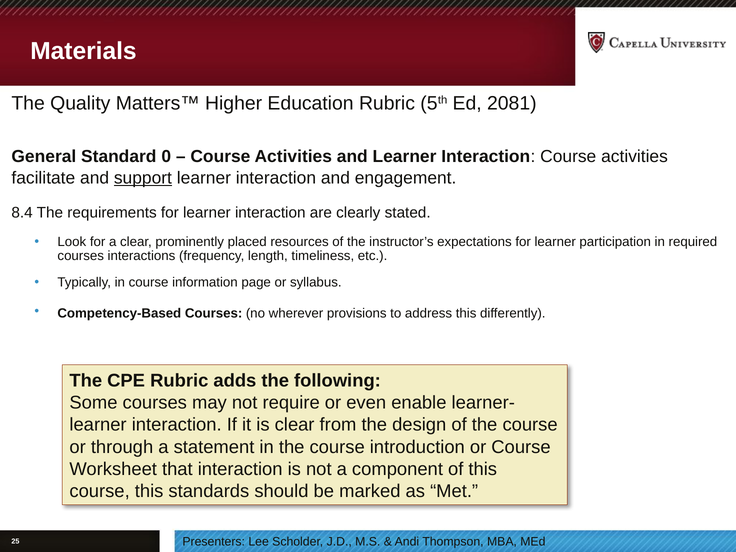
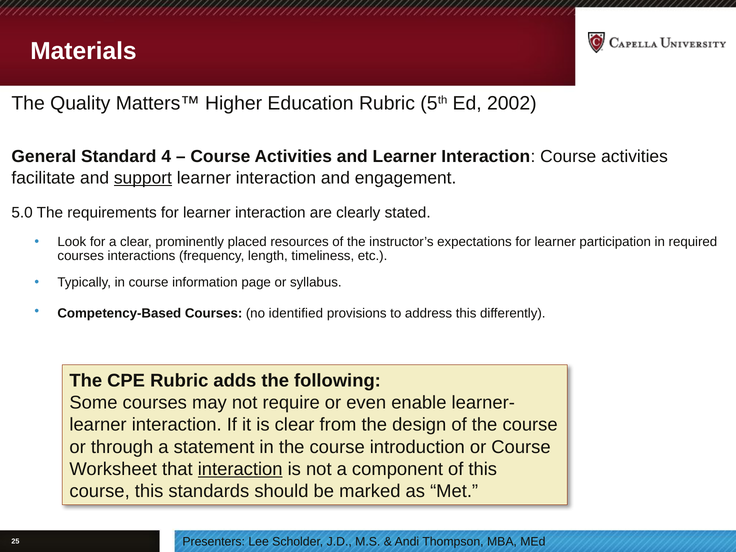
2081: 2081 -> 2002
0: 0 -> 4
8.4: 8.4 -> 5.0
wherever: wherever -> identified
interaction at (240, 469) underline: none -> present
